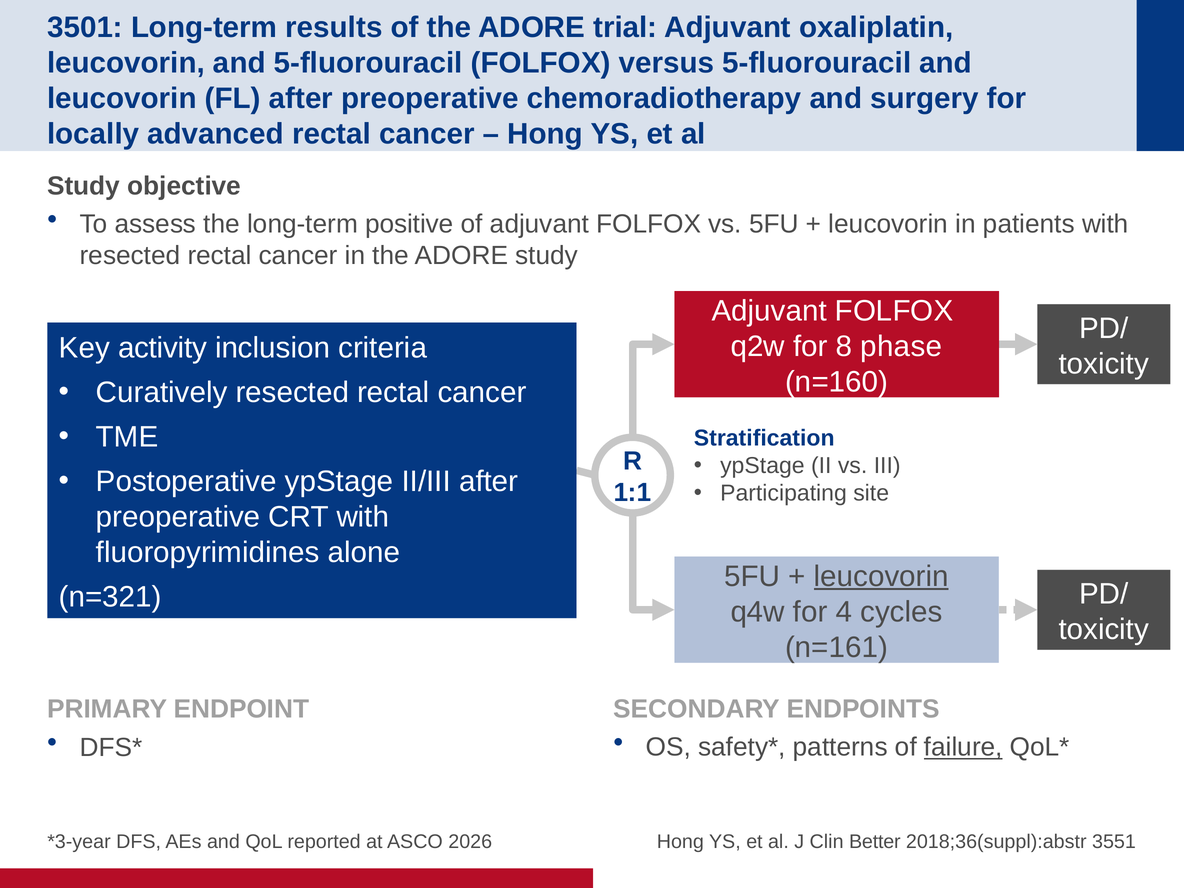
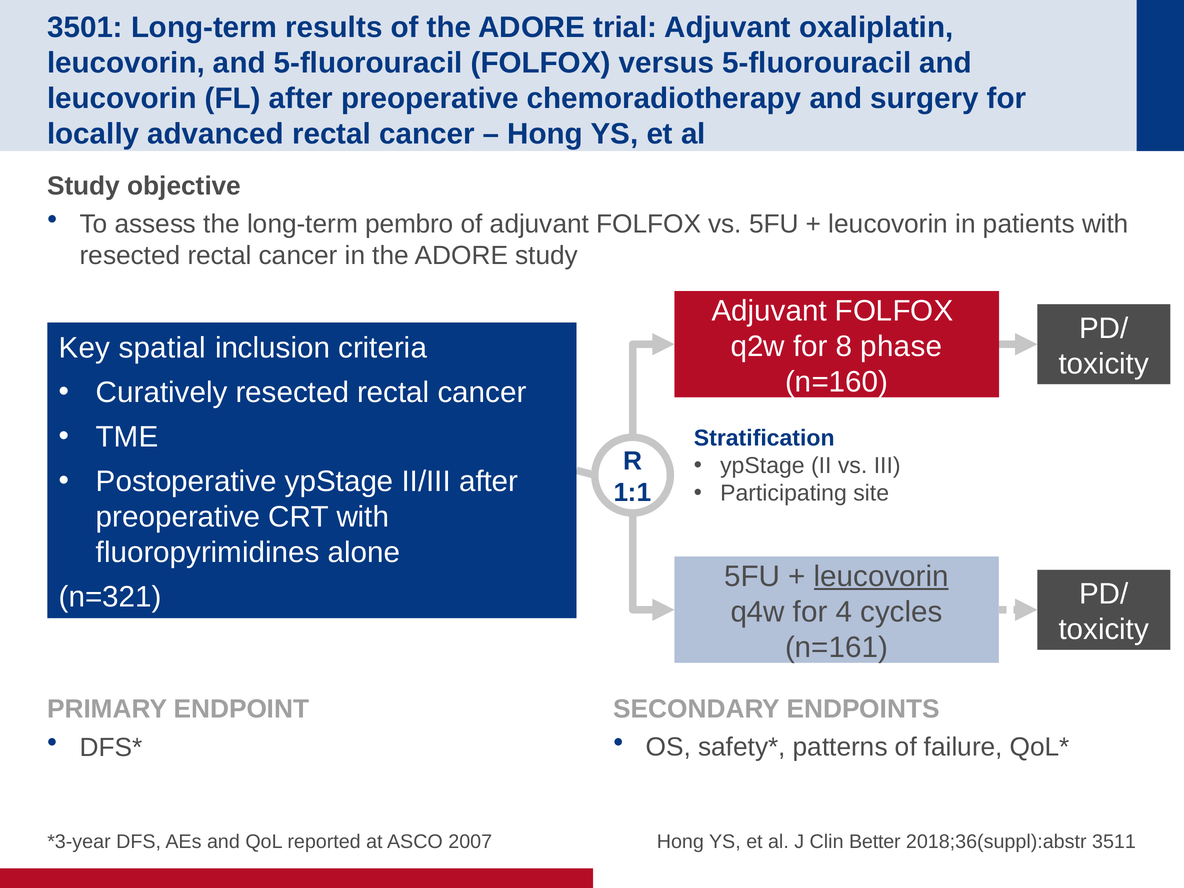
positive: positive -> pembro
activity: activity -> spatial
failure underline: present -> none
2026: 2026 -> 2007
3551: 3551 -> 3511
